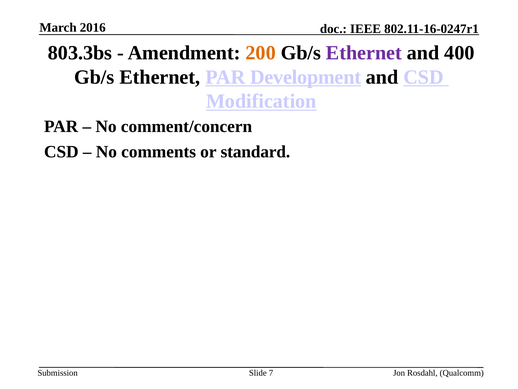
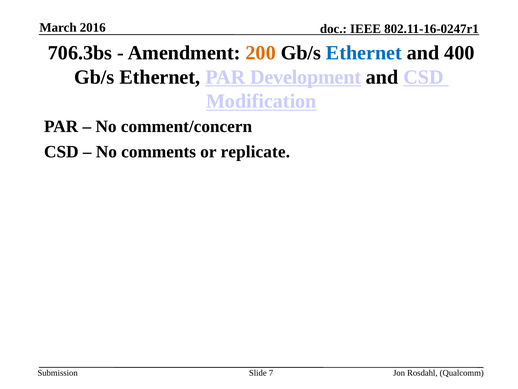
803.3bs: 803.3bs -> 706.3bs
Ethernet at (364, 53) colour: purple -> blue
standard: standard -> replicate
